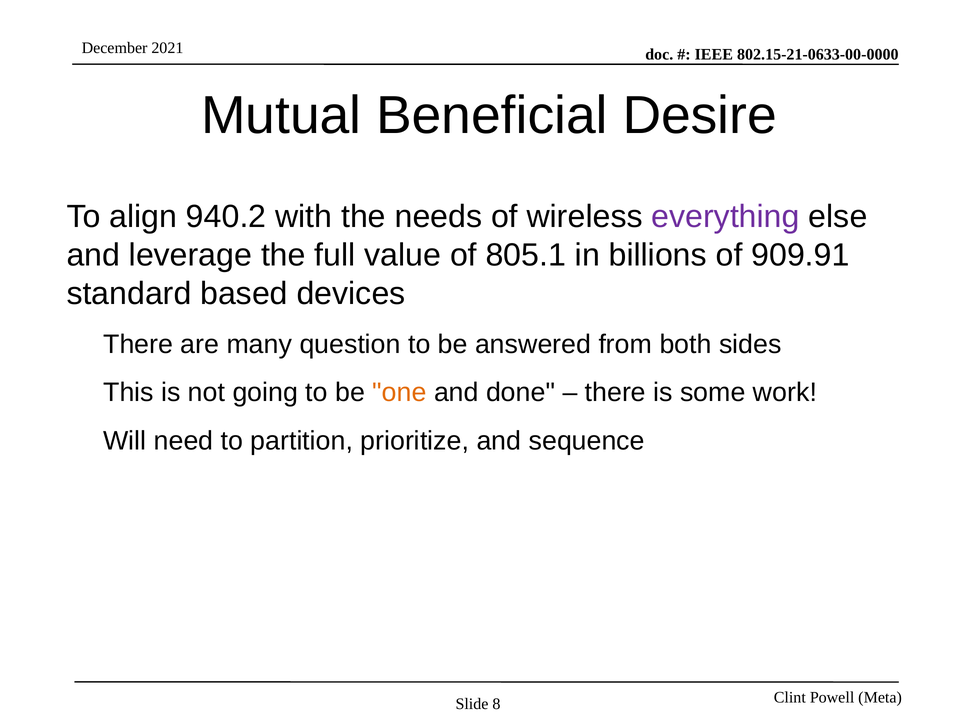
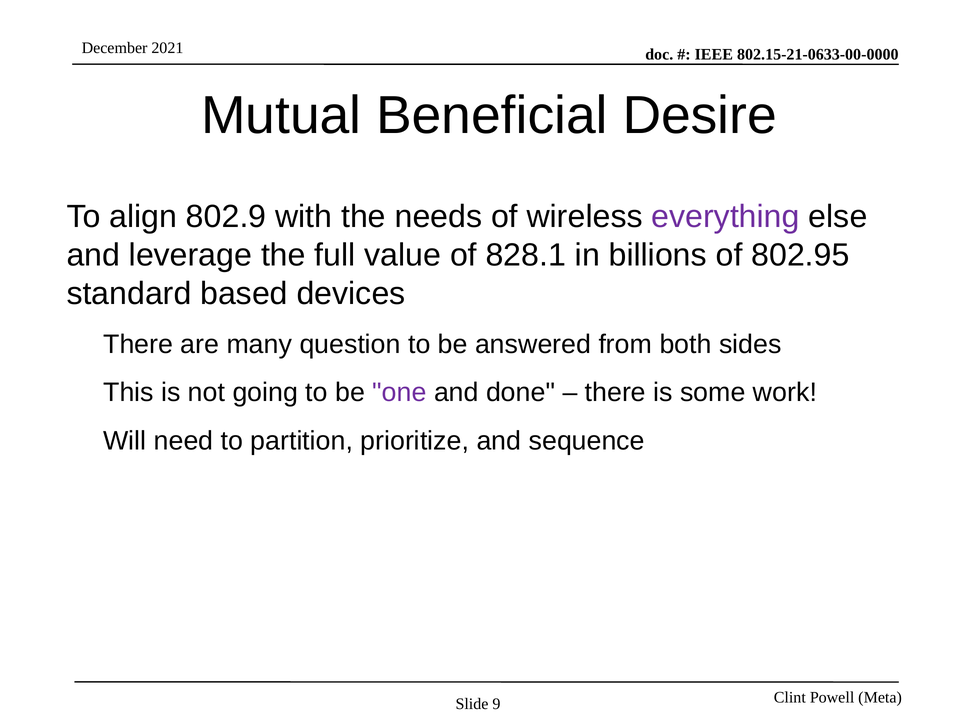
940.2: 940.2 -> 802.9
805.1: 805.1 -> 828.1
909.91: 909.91 -> 802.95
one colour: orange -> purple
8: 8 -> 9
